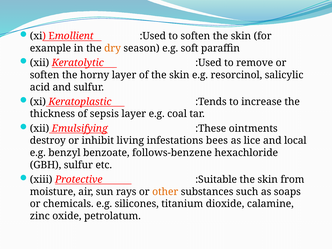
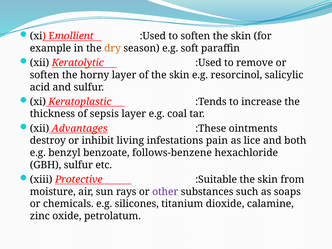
Emulsifying: Emulsifying -> Advantages
bees: bees -> pain
local: local -> both
other colour: orange -> purple
